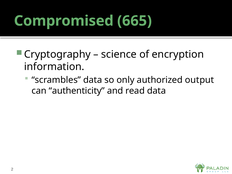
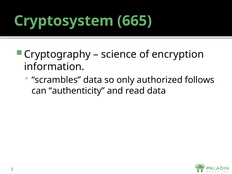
Compromised: Compromised -> Cryptosystem
output: output -> follows
